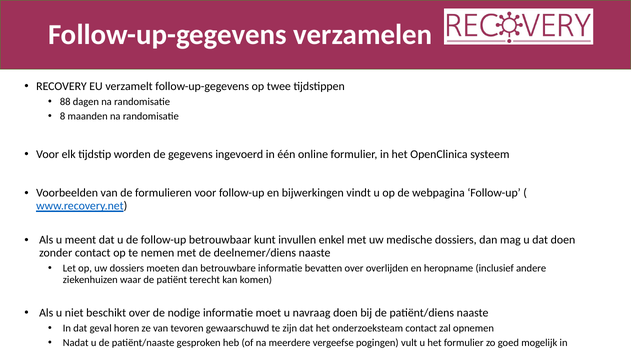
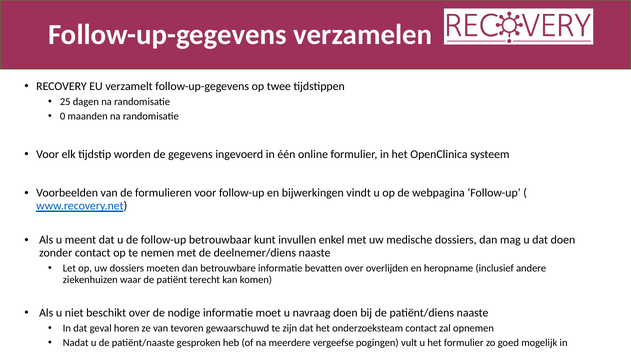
88: 88 -> 25
8: 8 -> 0
